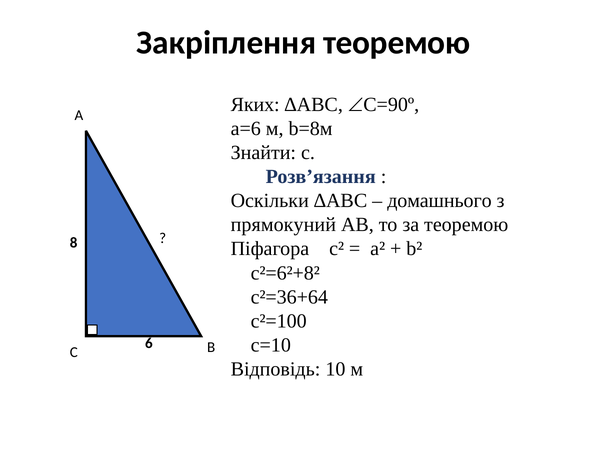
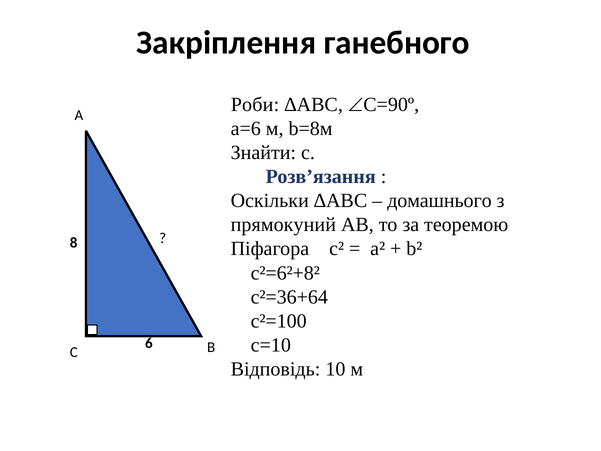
Закріплення теоремою: теоремою -> ганебного
Яких: Яких -> Роби
